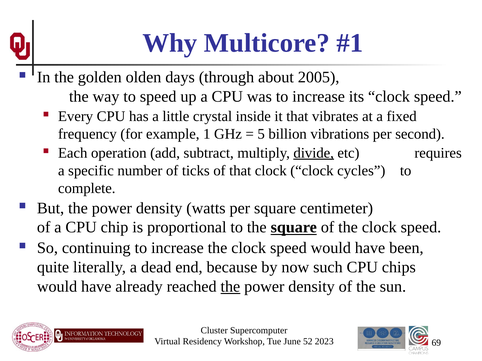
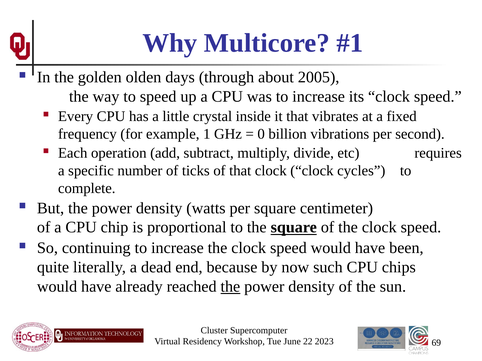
5: 5 -> 0
divide underline: present -> none
52: 52 -> 22
